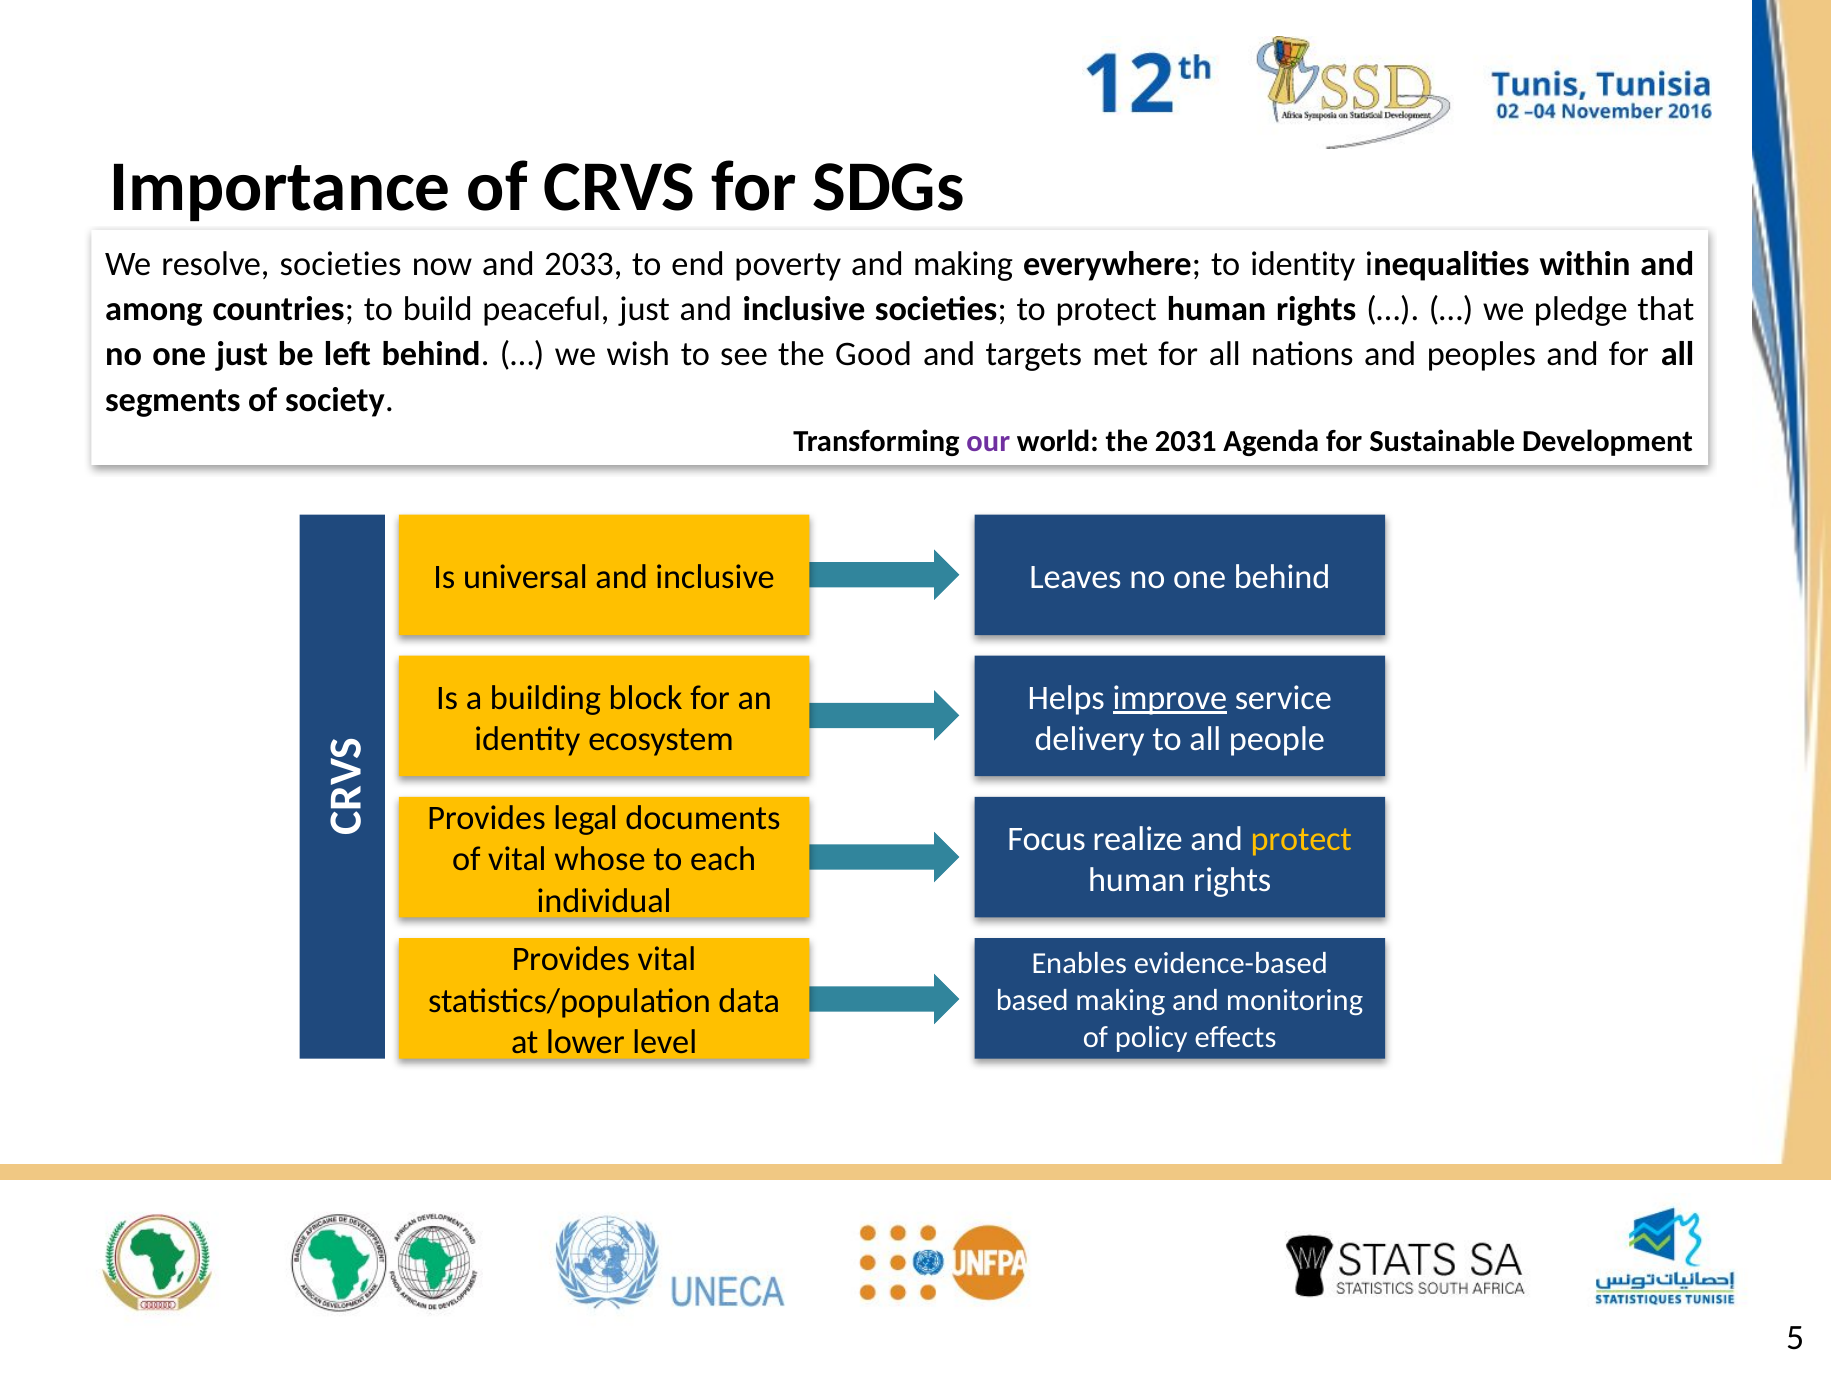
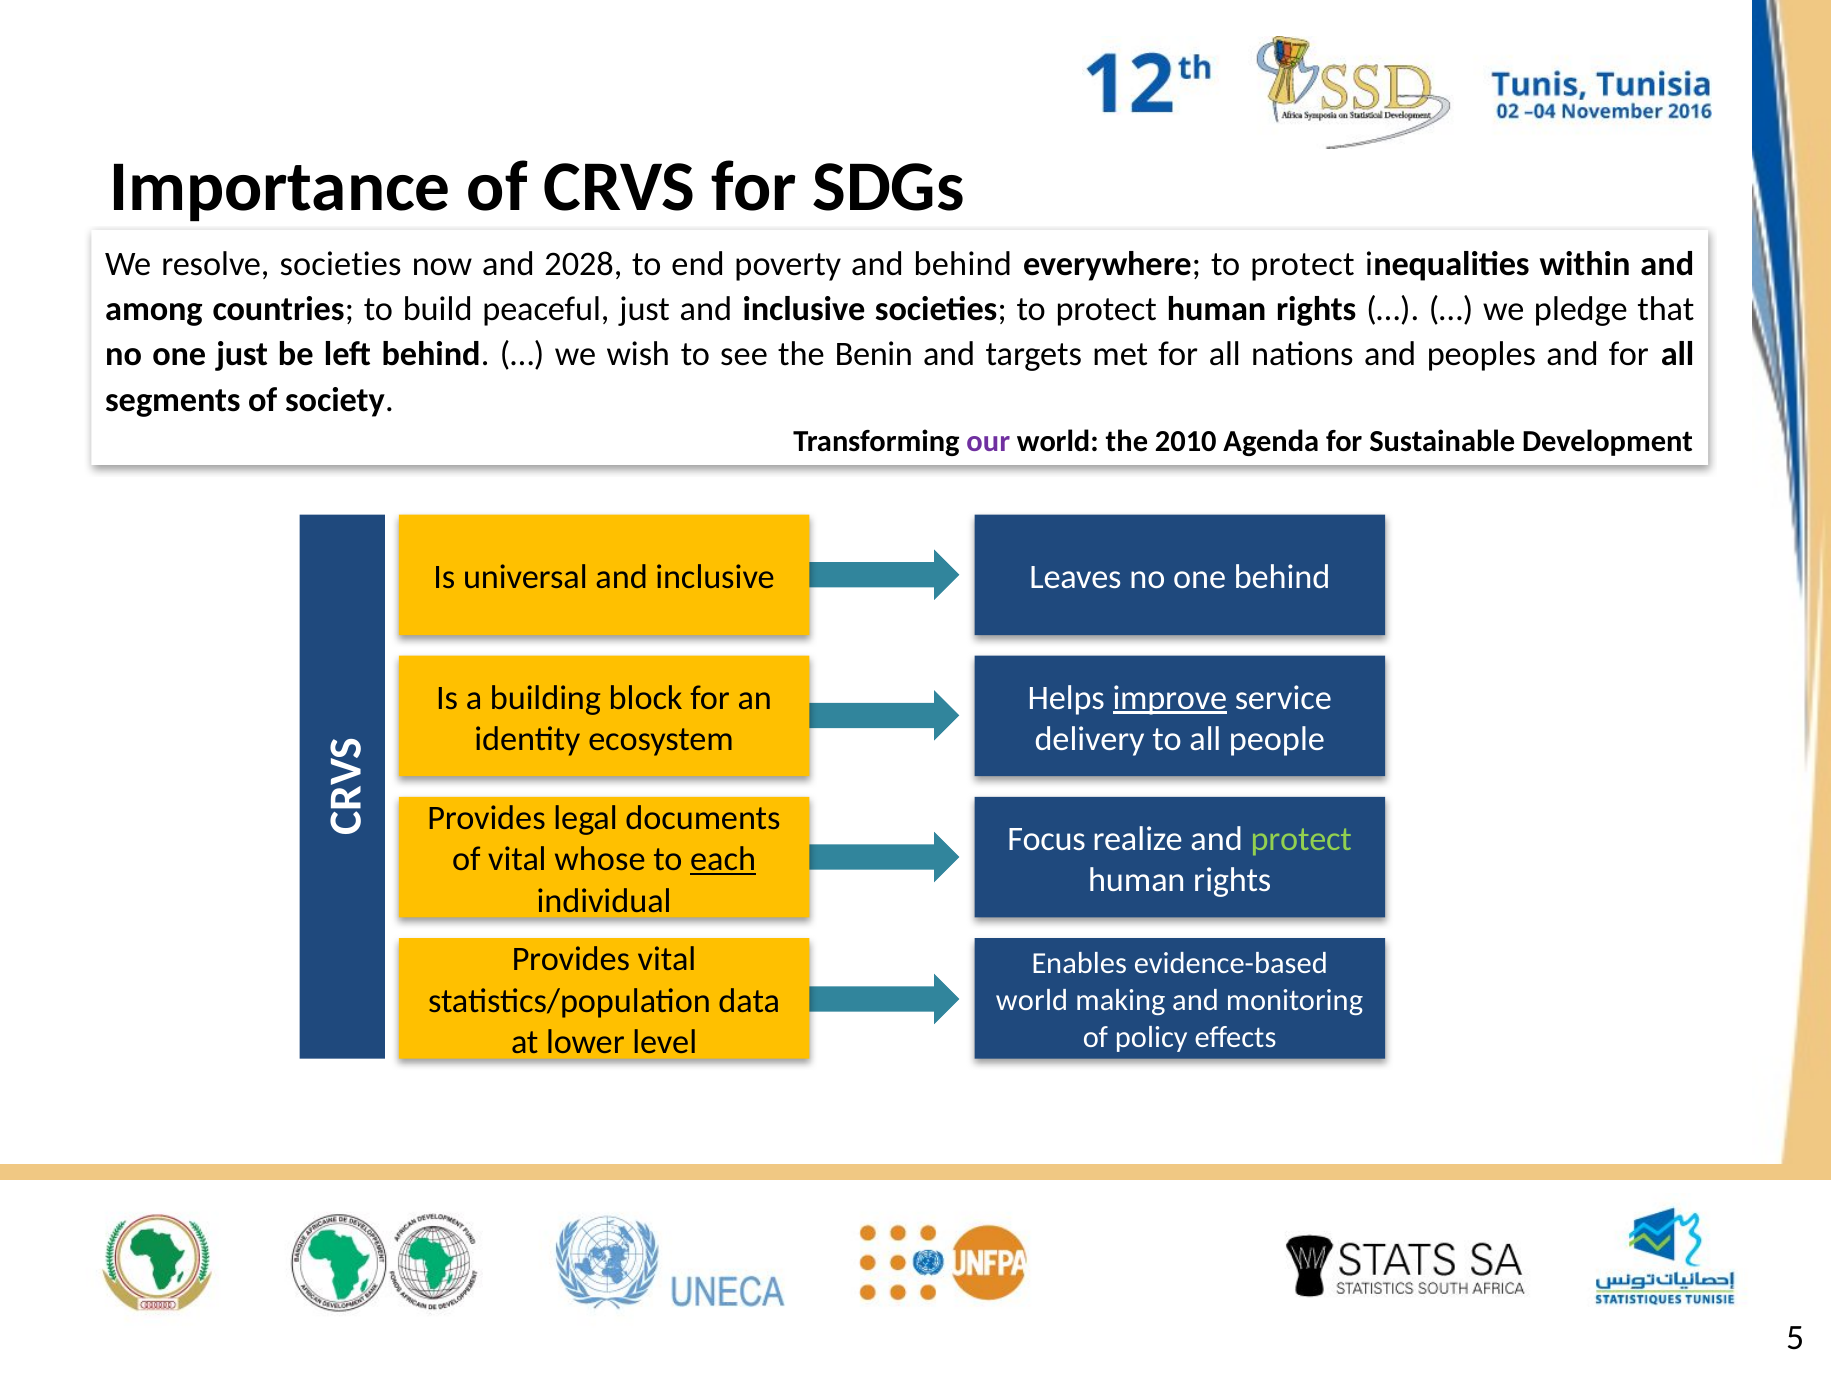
2033: 2033 -> 2028
and making: making -> behind
everywhere to identity: identity -> protect
Good: Good -> Benin
2031: 2031 -> 2010
protect at (1301, 839) colour: yellow -> light green
each underline: none -> present
based at (1032, 1001): based -> world
